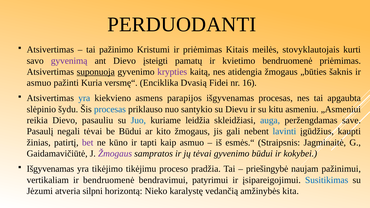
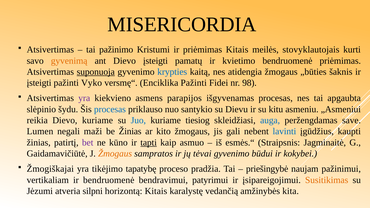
PERDUODANTI: PERDUODANTI -> MISERICORDIA
gyvenimą colour: purple -> orange
krypties colour: purple -> blue
asmuo at (39, 83): asmuo -> įsteigti
Kuria: Kuria -> Vyko
Enciklika Dvasią: Dvasią -> Pažinti
16: 16 -> 98
yra at (84, 98) colour: blue -> purple
Dievo pasauliu: pasauliu -> kuriame
leidžia: leidžia -> tiesiog
Pasaulį: Pasaulį -> Lumen
negali tėvai: tėvai -> maži
be Būdui: Būdui -> Žinias
tapti underline: none -> present
Žmogaus at (115, 154) colour: purple -> orange
Išgyvenamas at (50, 169): Išgyvenamas -> Žmogiškajai
tikėjimu: tikėjimu -> tapatybę
Susitikimas colour: blue -> orange
horizontą Nieko: Nieko -> Kitais
